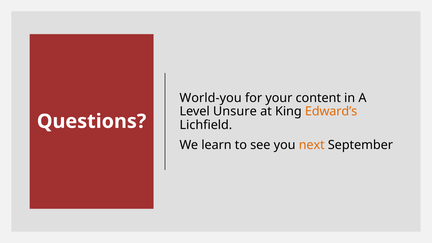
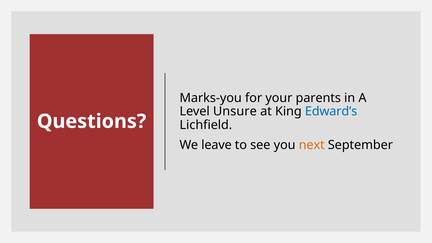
World-you: World-you -> Marks-you
content: content -> parents
Edward’s colour: orange -> blue
learn: learn -> leave
